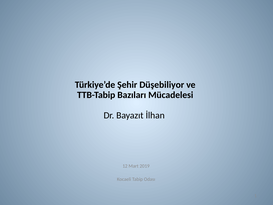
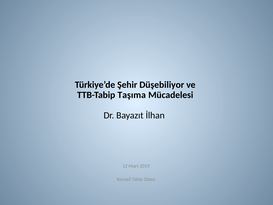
Bazıları: Bazıları -> Taşıma
